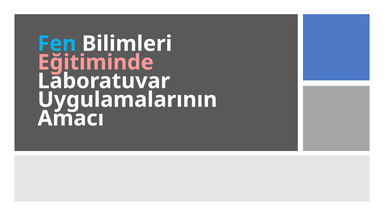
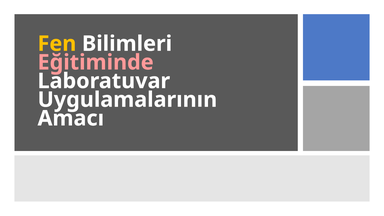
Fen colour: light blue -> yellow
